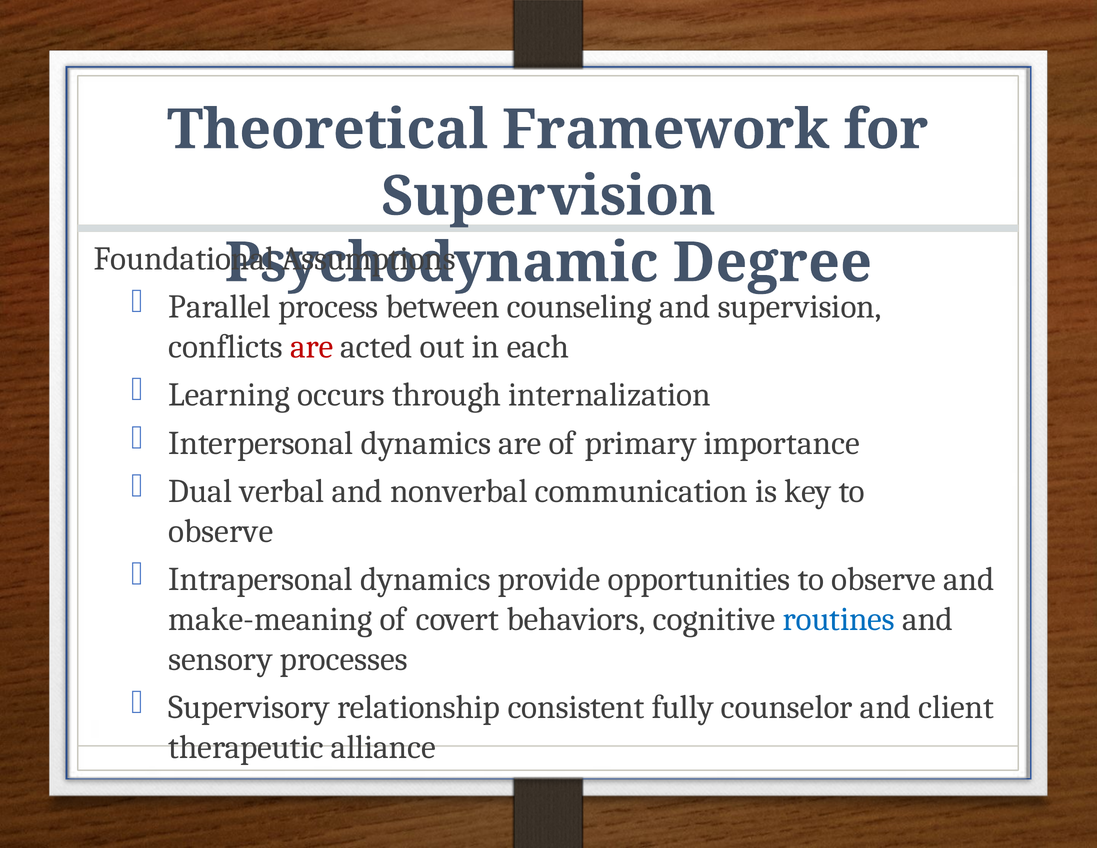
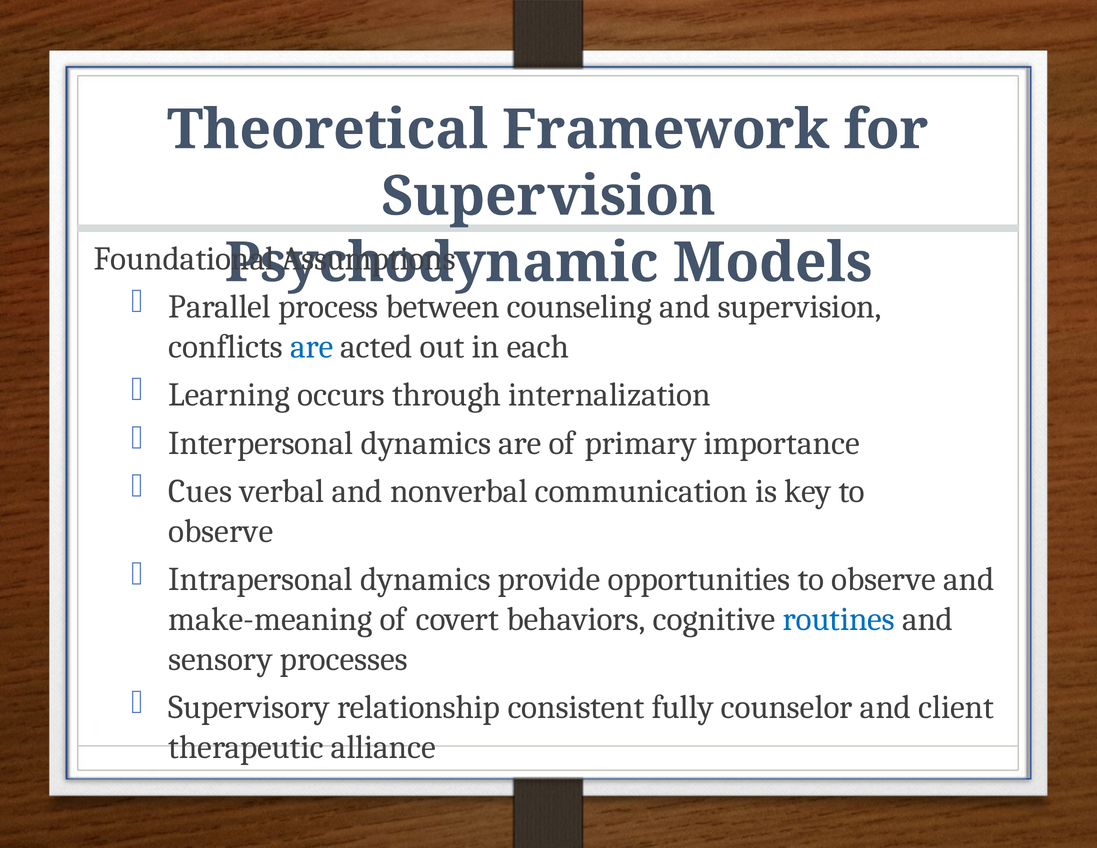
Degree: Degree -> Models
are at (312, 346) colour: red -> blue
Dual: Dual -> Cues
